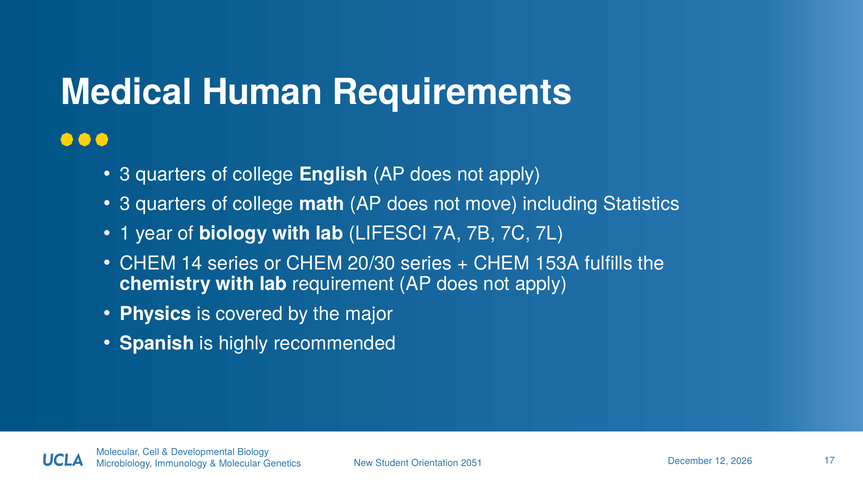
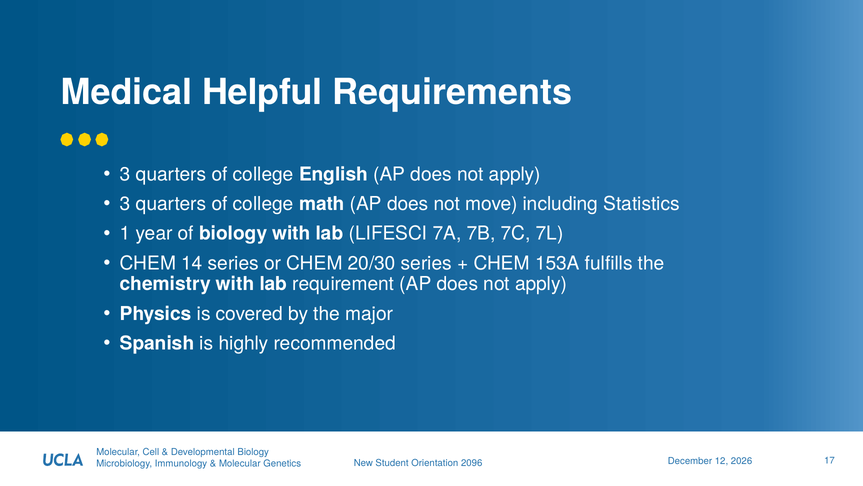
Human: Human -> Helpful
2051: 2051 -> 2096
